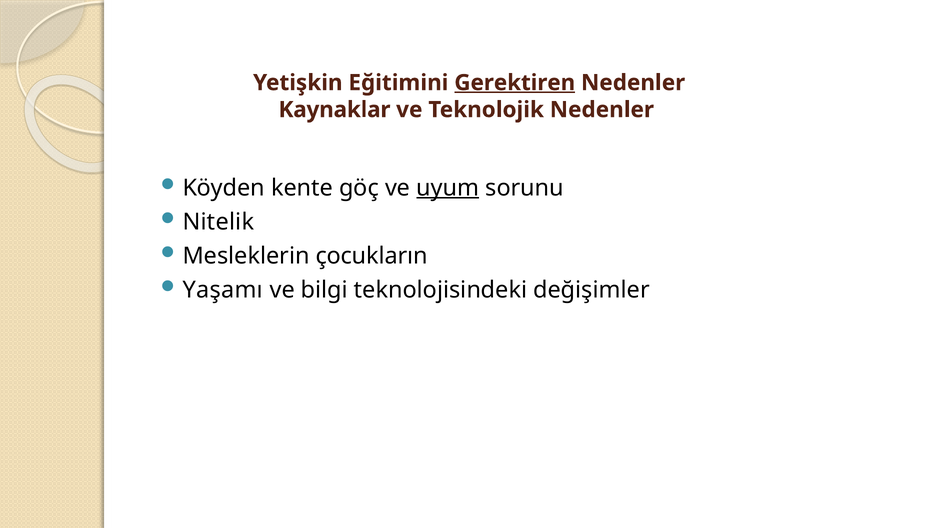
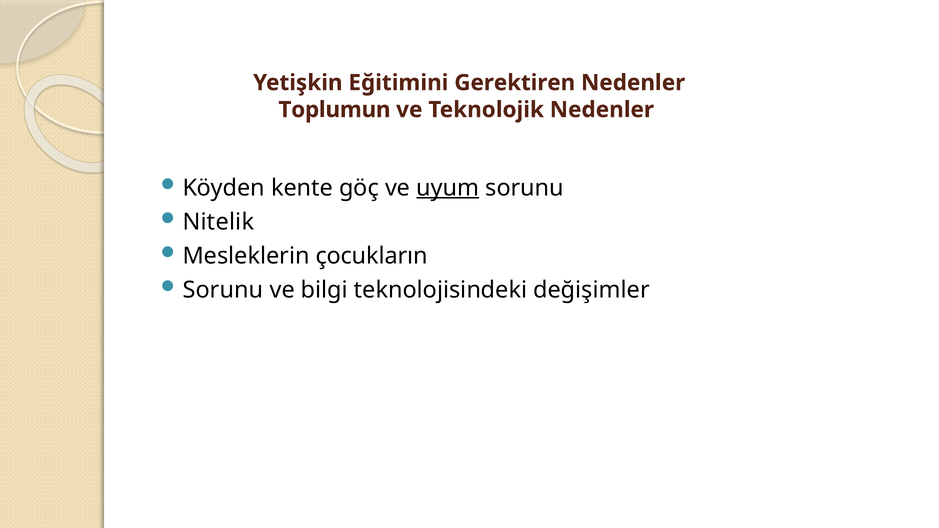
Gerektiren underline: present -> none
Kaynaklar: Kaynaklar -> Toplumun
Yaşamı at (223, 290): Yaşamı -> Sorunu
